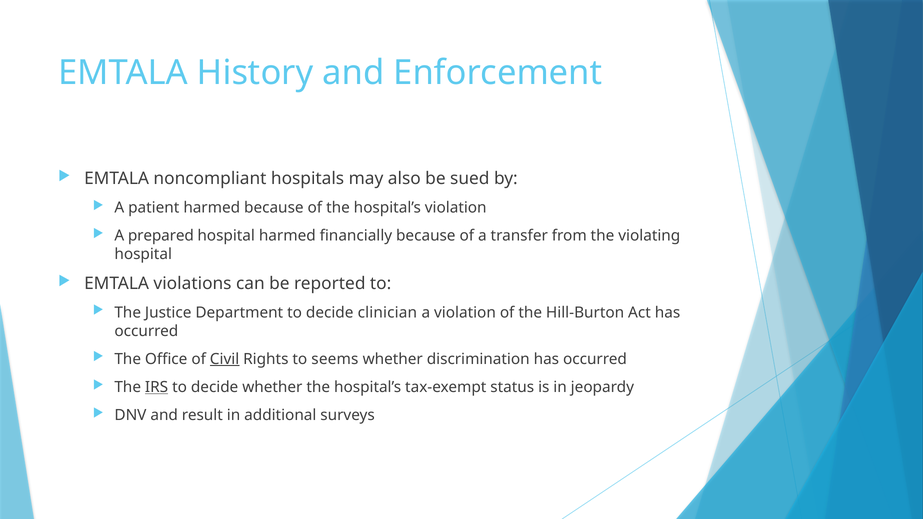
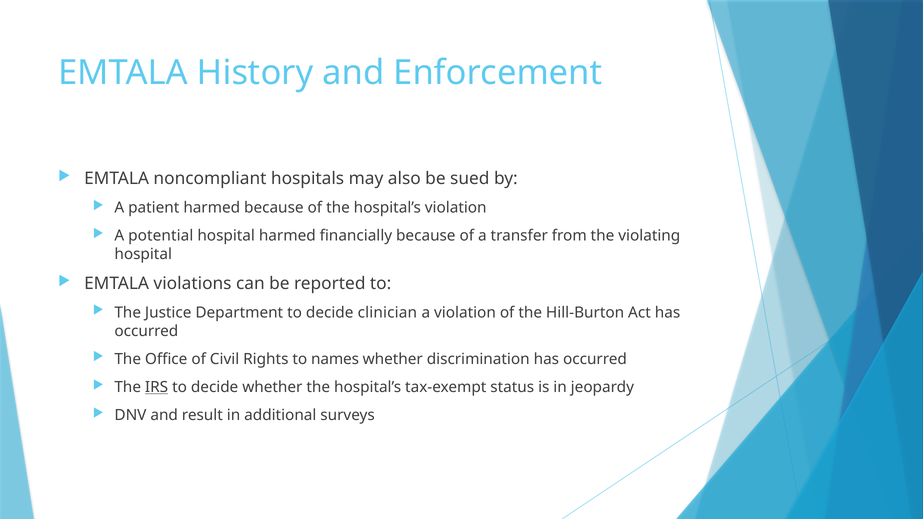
prepared: prepared -> potential
Civil underline: present -> none
seems: seems -> names
